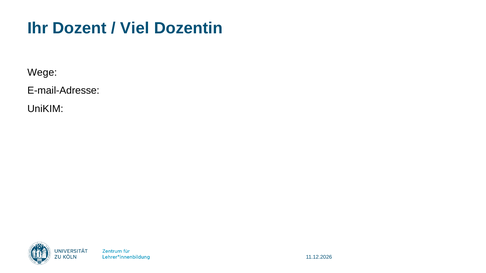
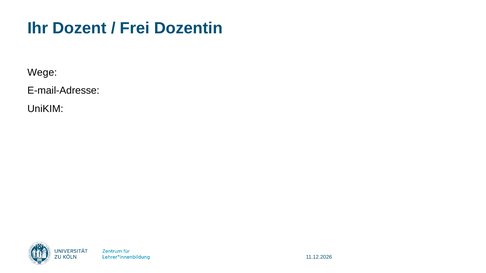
Viel: Viel -> Frei
